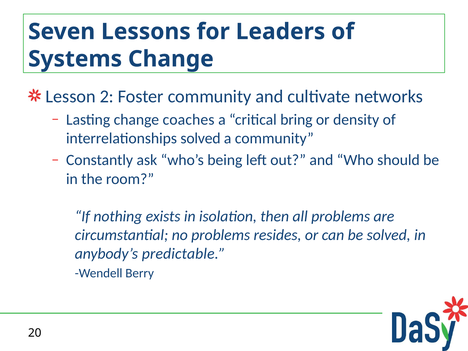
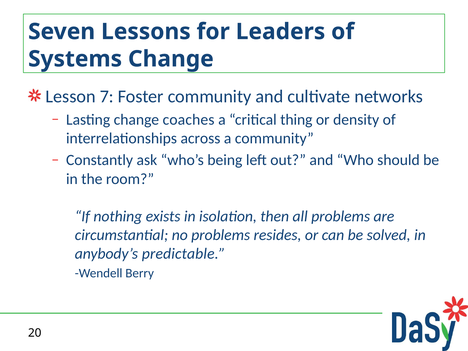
2: 2 -> 7
bring: bring -> thing
interrelationships solved: solved -> across
